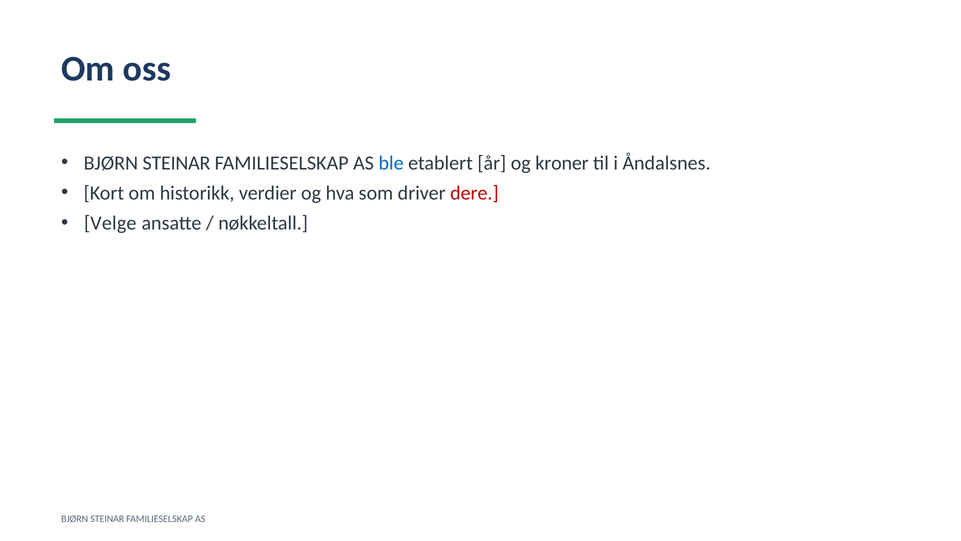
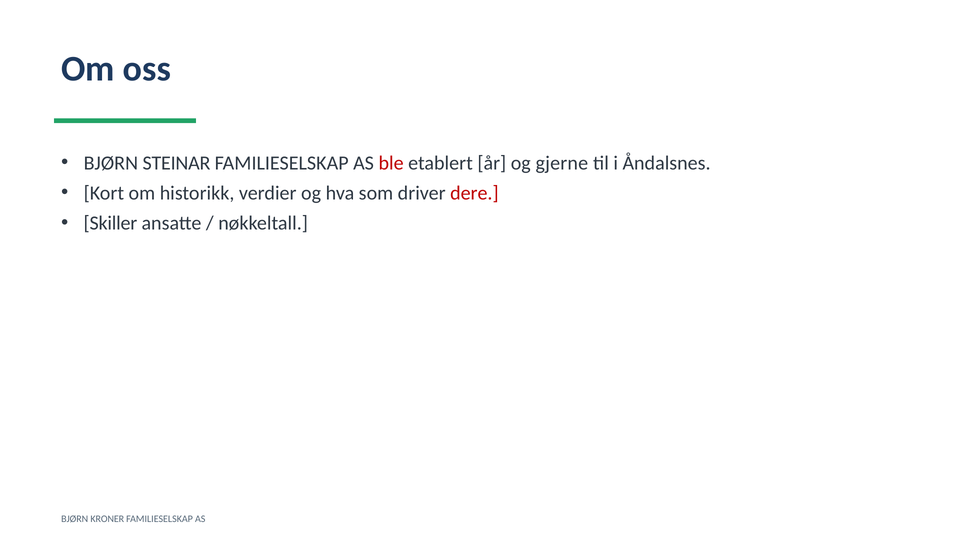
ble colour: blue -> red
kroner: kroner -> gjerne
Velge: Velge -> Skiller
STEINAR at (107, 519): STEINAR -> KRONER
